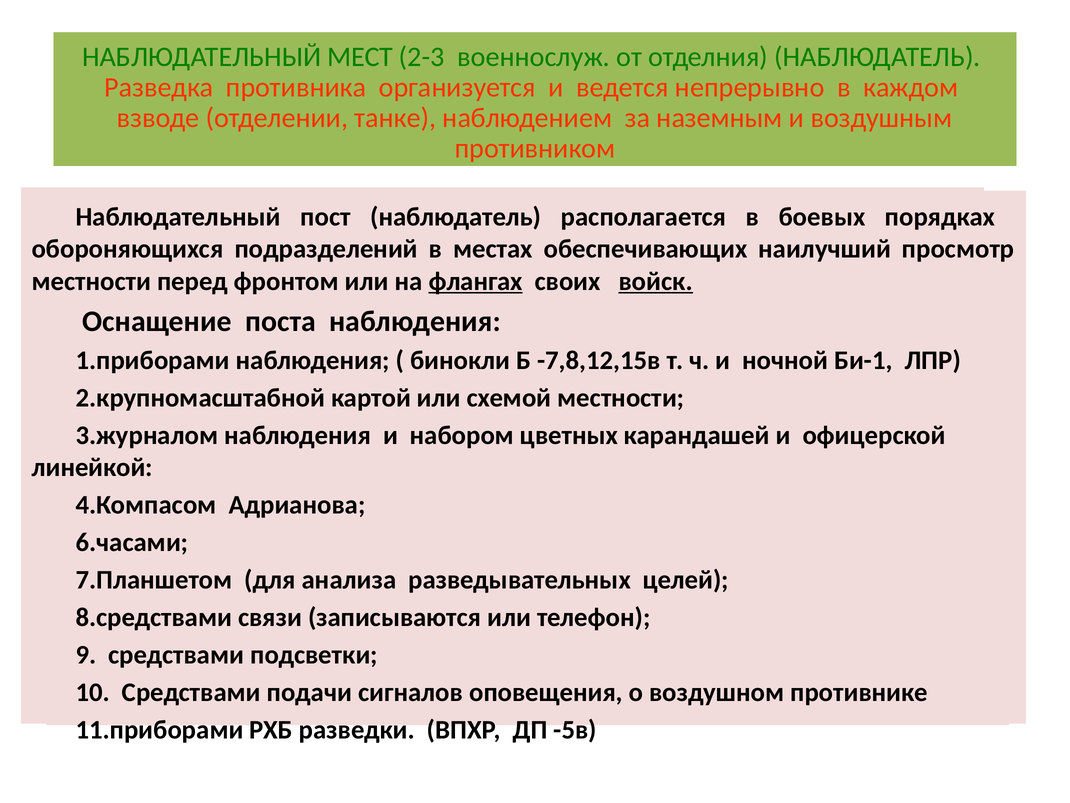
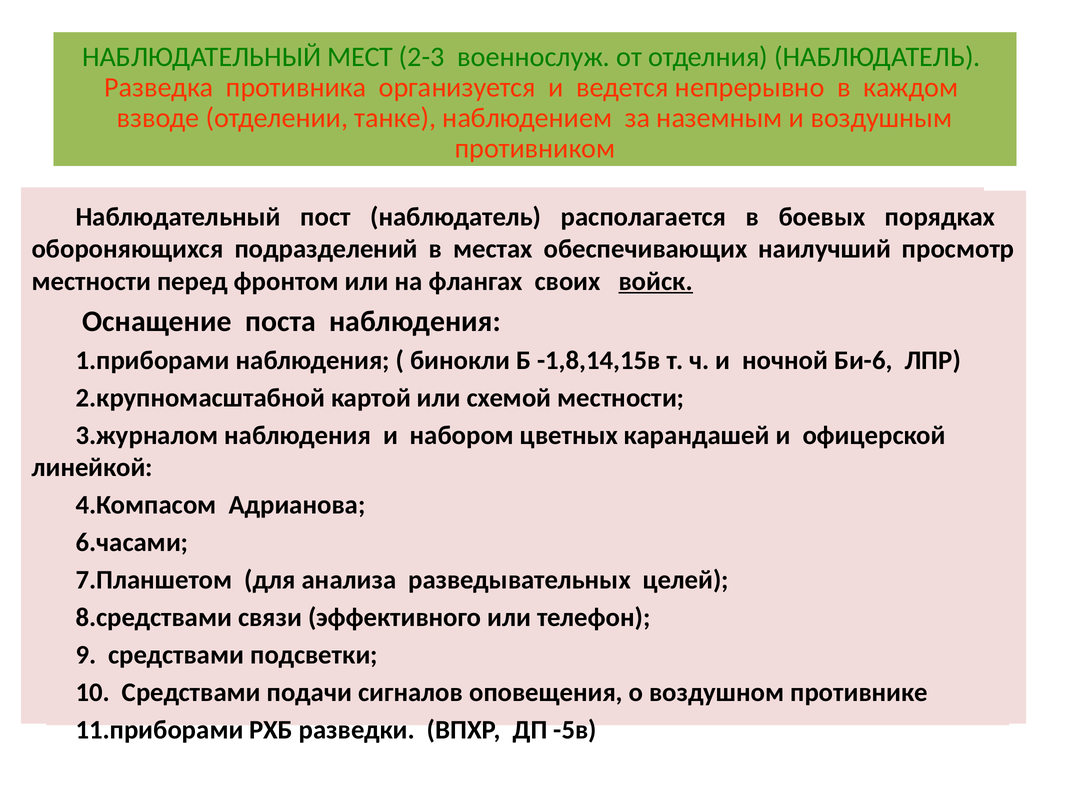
флангах at (476, 281) underline: present -> none
-7,8,12,15в: -7,8,12,15в -> -1,8,14,15в
Би-1: Би-1 -> Би-6
записываются: записываются -> эффективного
